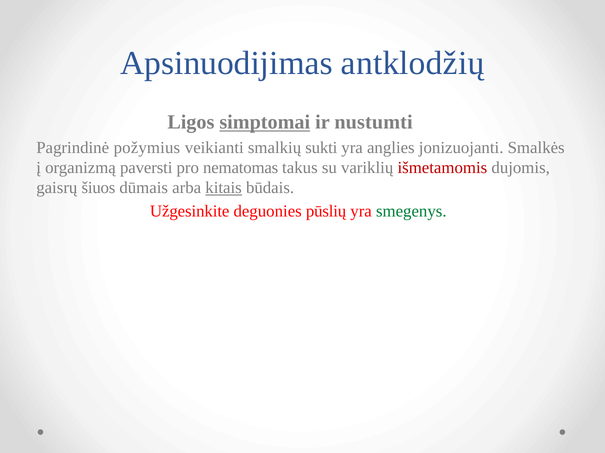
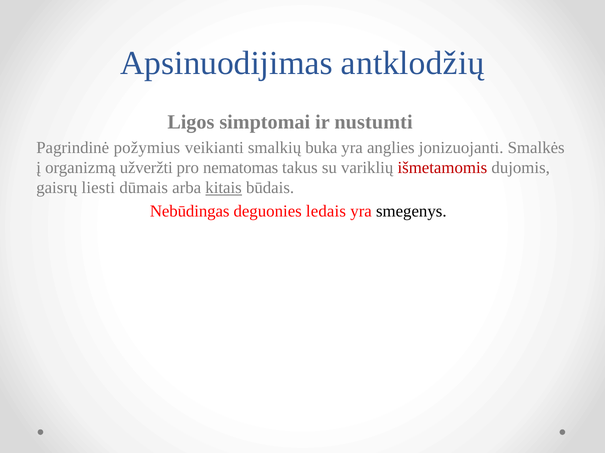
simptomai underline: present -> none
sukti: sukti -> buka
paversti: paversti -> užveržti
šiuos: šiuos -> liesti
Užgesinkite: Užgesinkite -> Nebūdingas
pūslių: pūslių -> ledais
smegenys colour: green -> black
